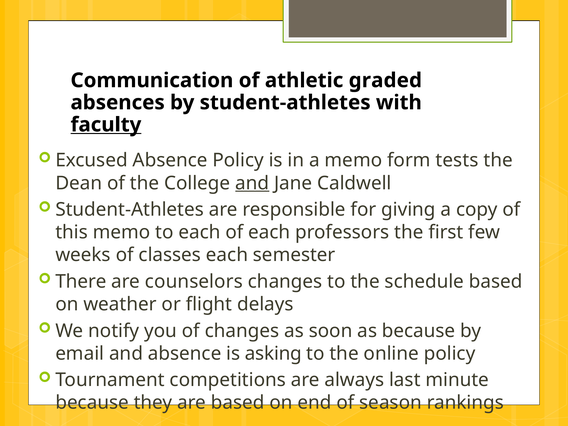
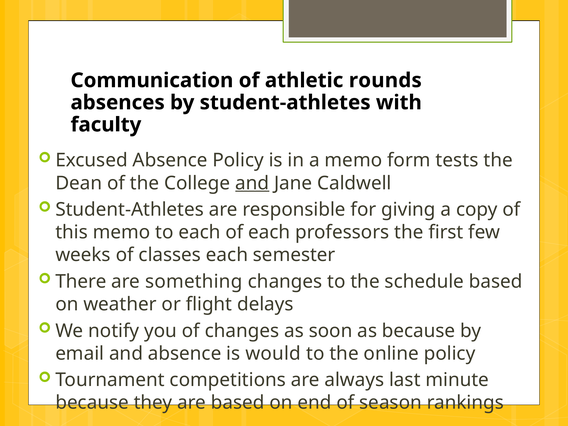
graded: graded -> rounds
faculty underline: present -> none
counselors: counselors -> something
asking: asking -> would
